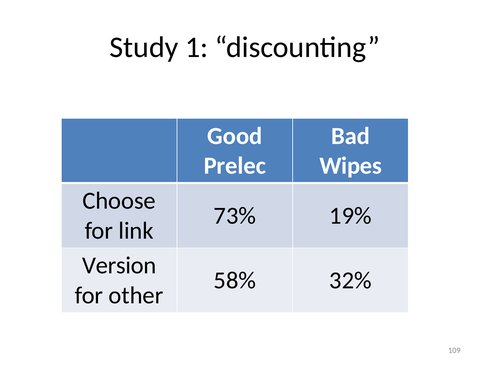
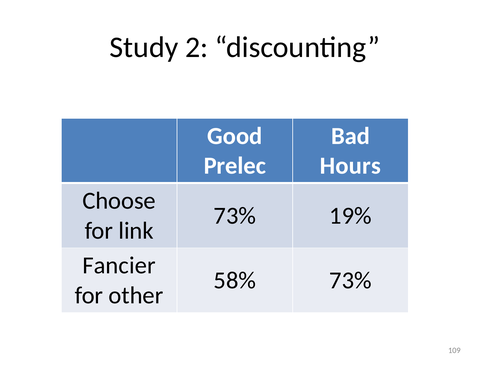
1: 1 -> 2
Wipes: Wipes -> Hours
Version: Version -> Fancier
58% 32%: 32% -> 73%
